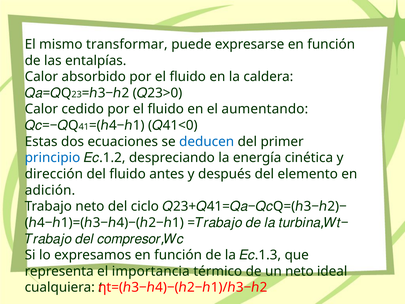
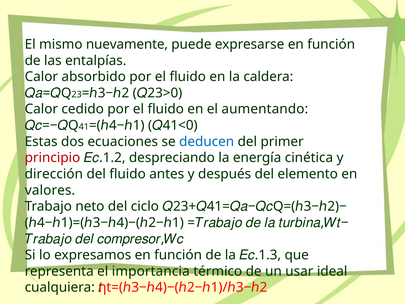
transformar: transformar -> nuevamente
principio colour: blue -> red
adición: adición -> valores
un neto: neto -> usar
